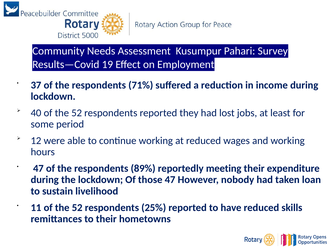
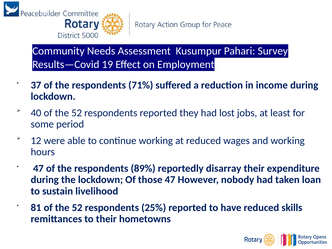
meeting: meeting -> disarray
11: 11 -> 81
